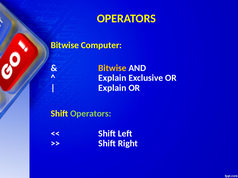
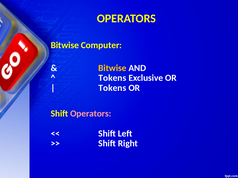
Explain at (112, 78): Explain -> Tokens
Explain at (112, 88): Explain -> Tokens
Operators at (91, 114) colour: light green -> pink
